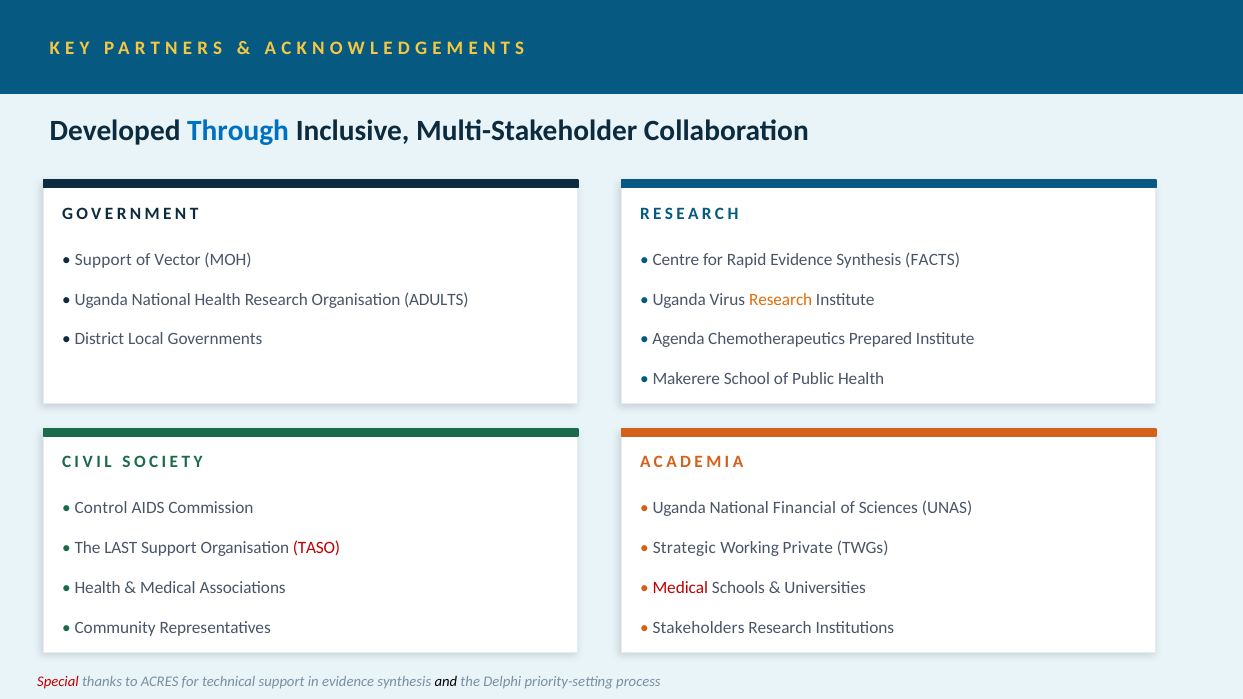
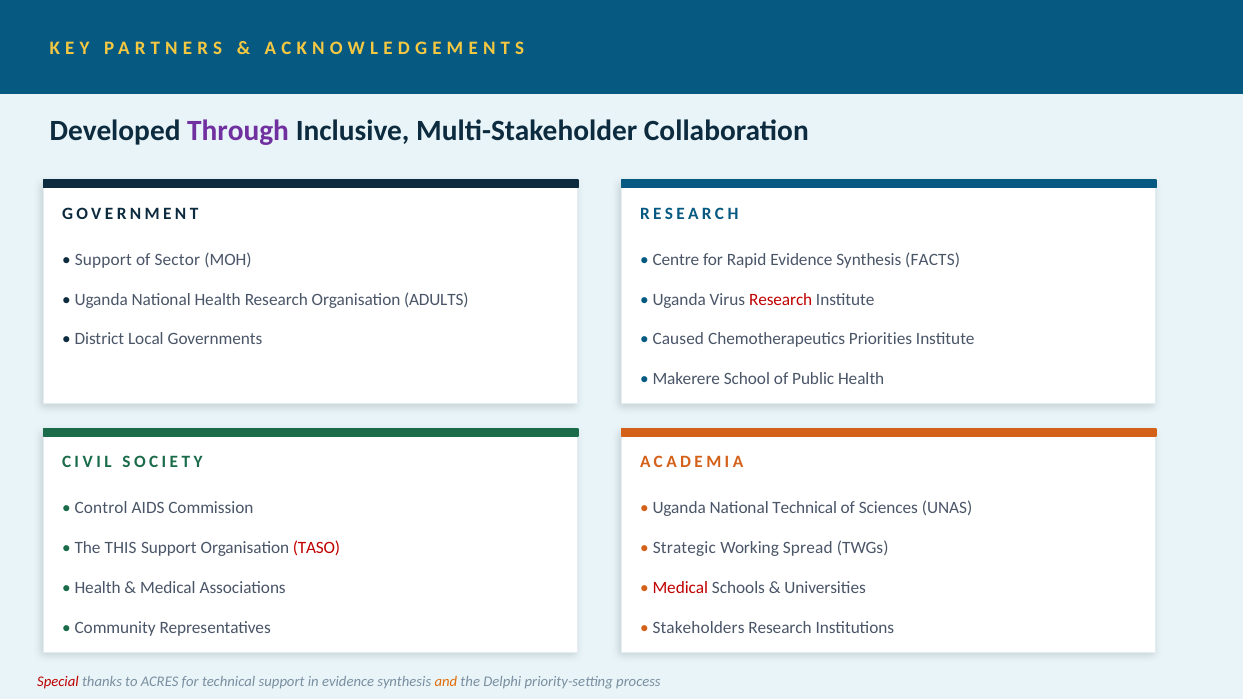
Through colour: blue -> purple
Vector: Vector -> Sector
Research at (781, 299) colour: orange -> red
Agenda: Agenda -> Caused
Prepared: Prepared -> Priorities
National Financial: Financial -> Technical
LAST: LAST -> THIS
Private: Private -> Spread
and colour: black -> orange
